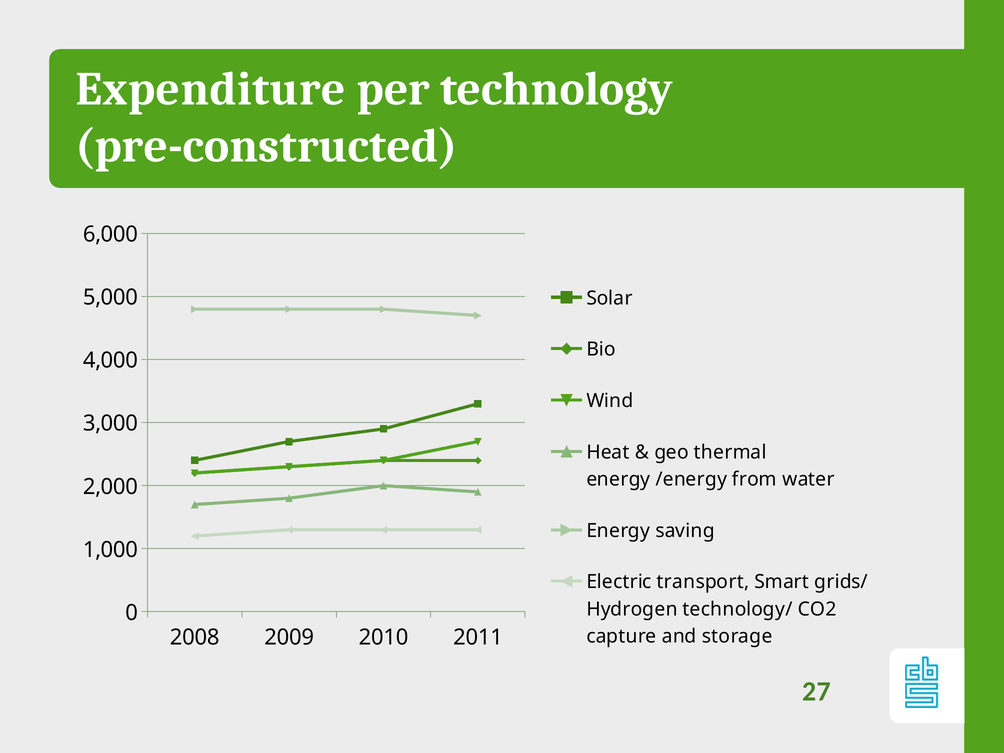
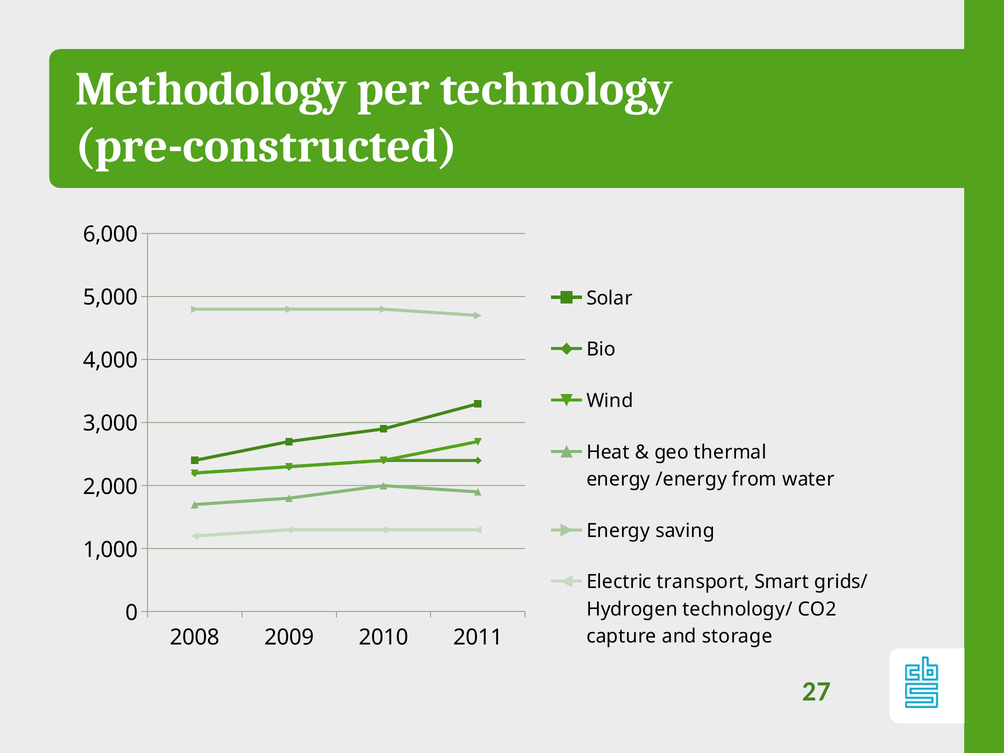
Expenditure: Expenditure -> Methodology
